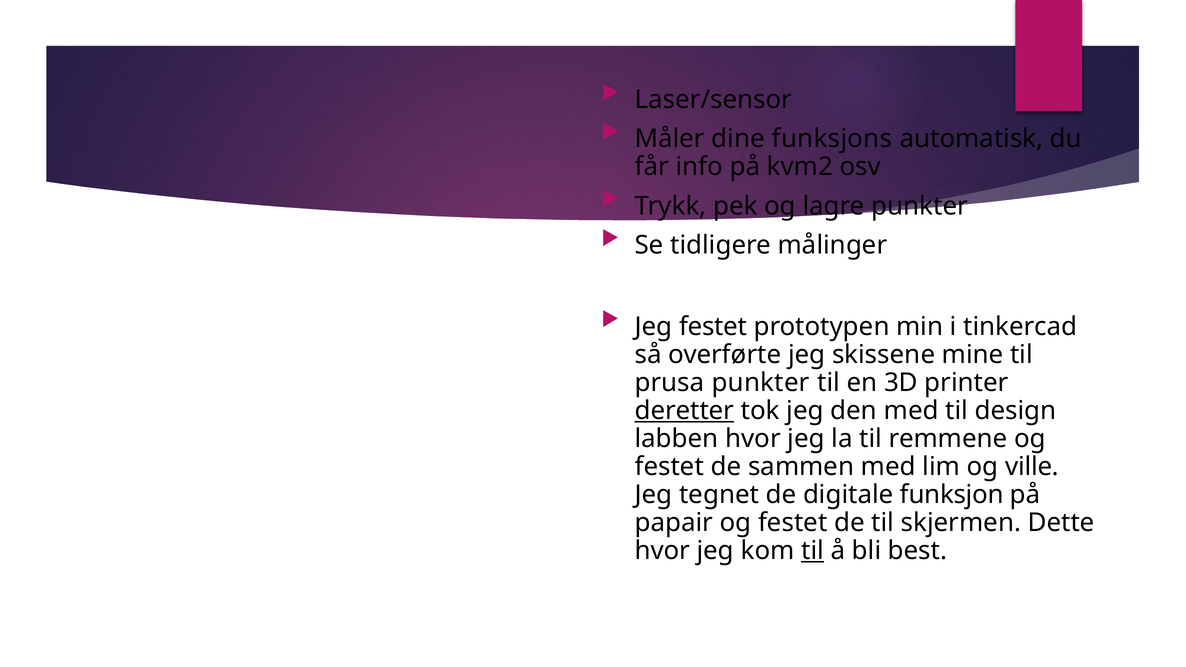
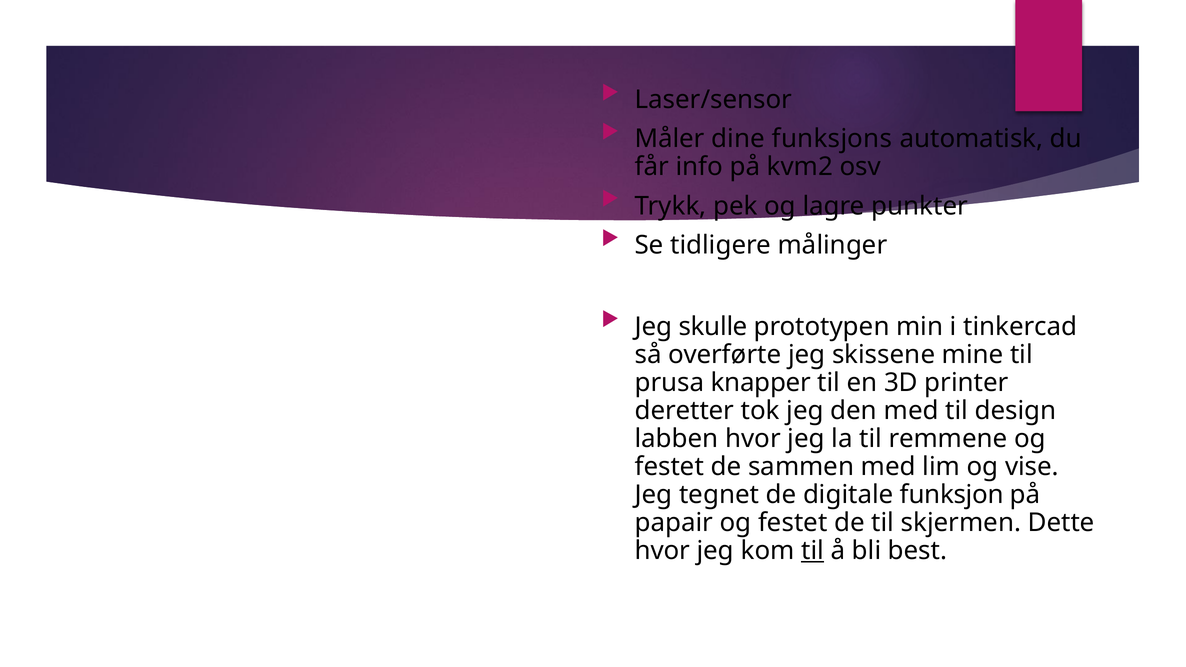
Jeg festet: festet -> skulle
prusa punkter: punkter -> knapper
deretter underline: present -> none
ville: ville -> vise
